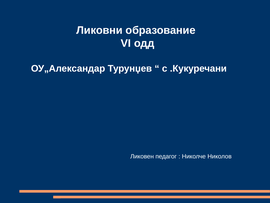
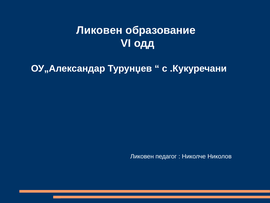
Ликовни at (99, 30): Ликовни -> Ликовен
